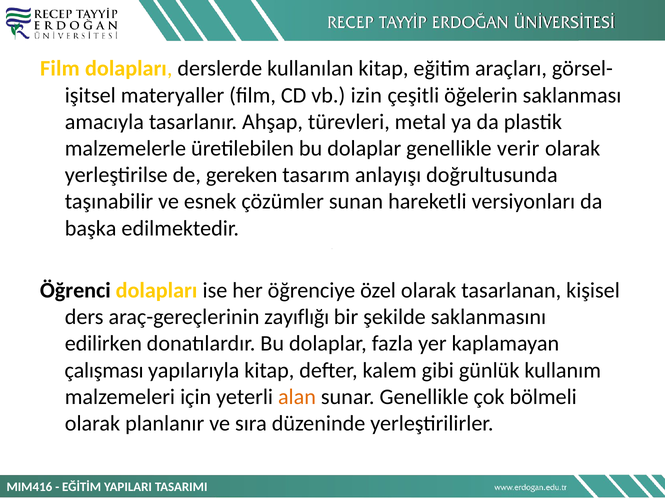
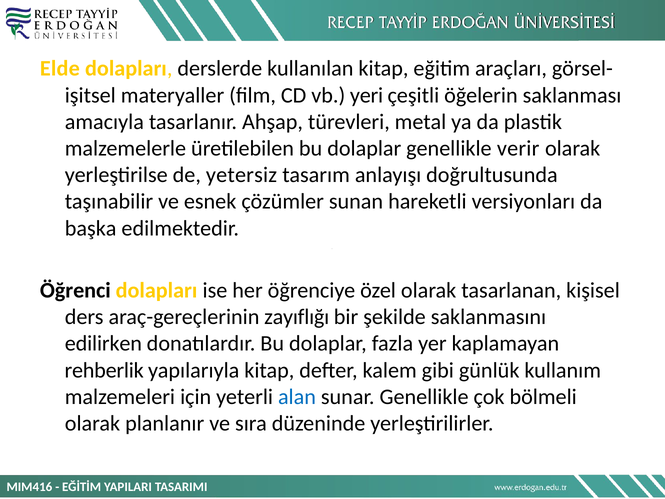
Film at (60, 69): Film -> Elde
izin: izin -> yeri
gereken: gereken -> yetersiz
çalışması: çalışması -> rehberlik
alan colour: orange -> blue
